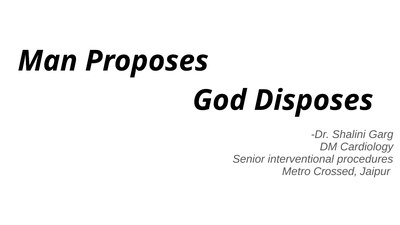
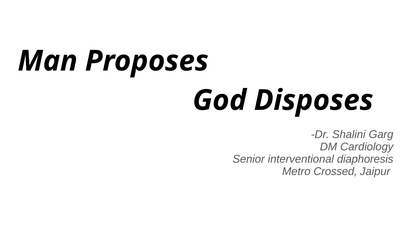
procedures: procedures -> diaphoresis
